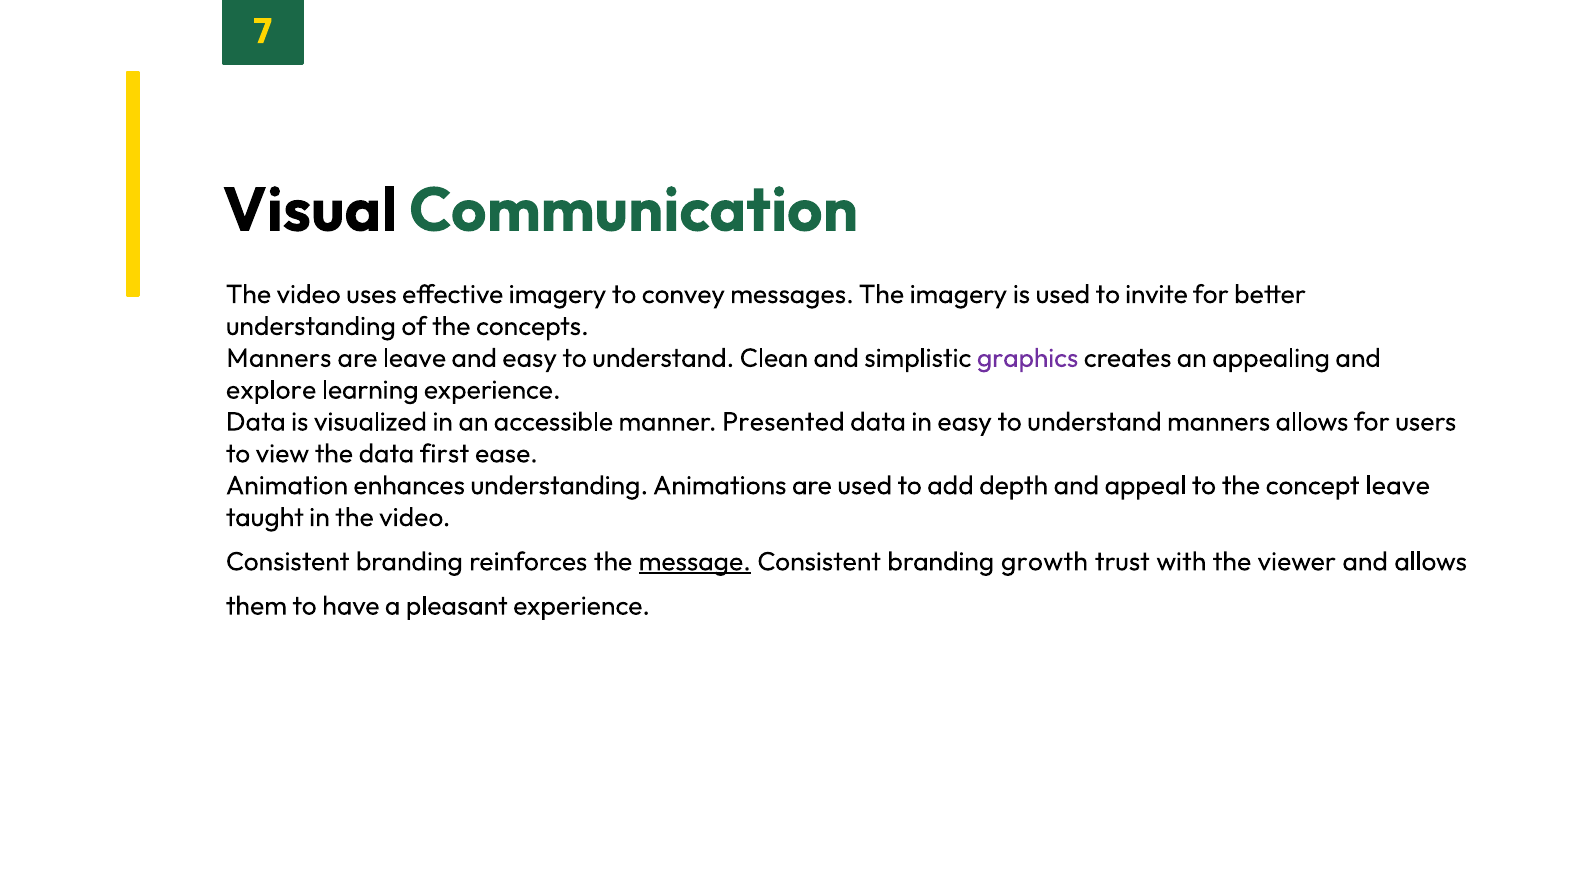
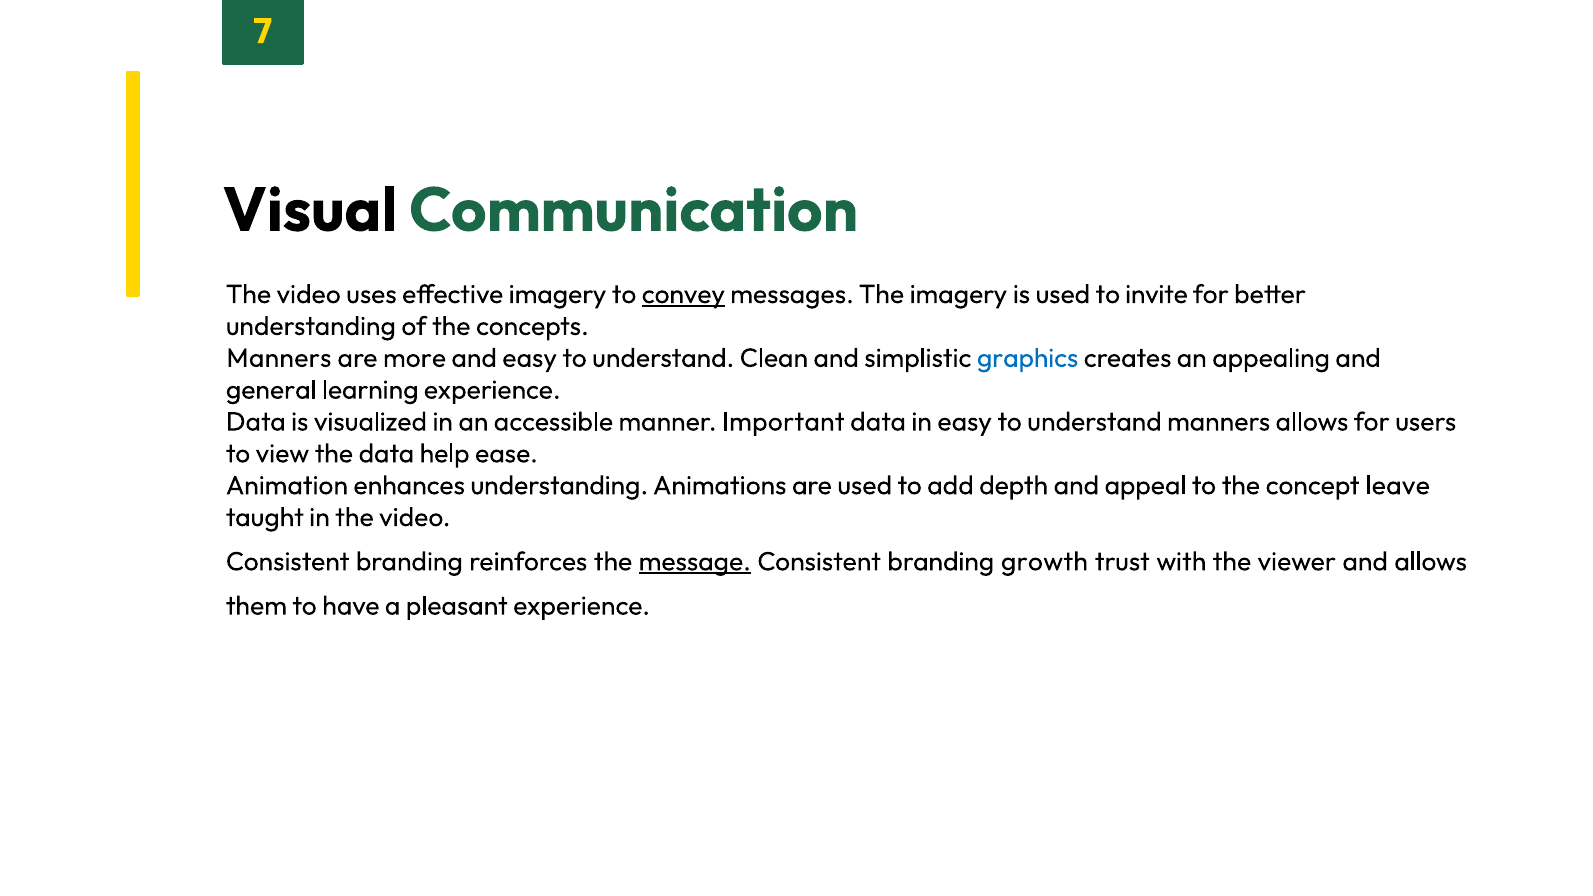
convey underline: none -> present
are leave: leave -> more
graphics colour: purple -> blue
explore: explore -> general
Presented: Presented -> Important
first: first -> help
